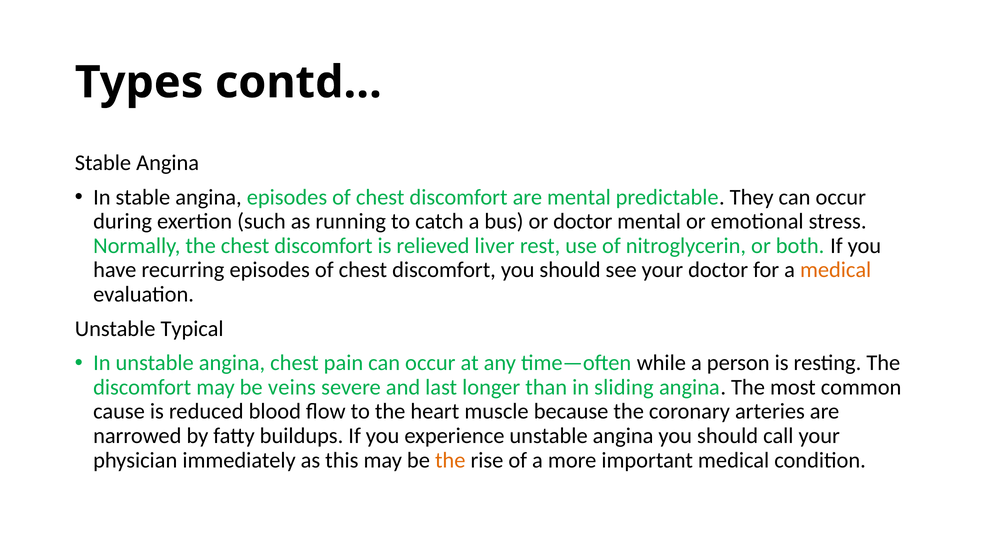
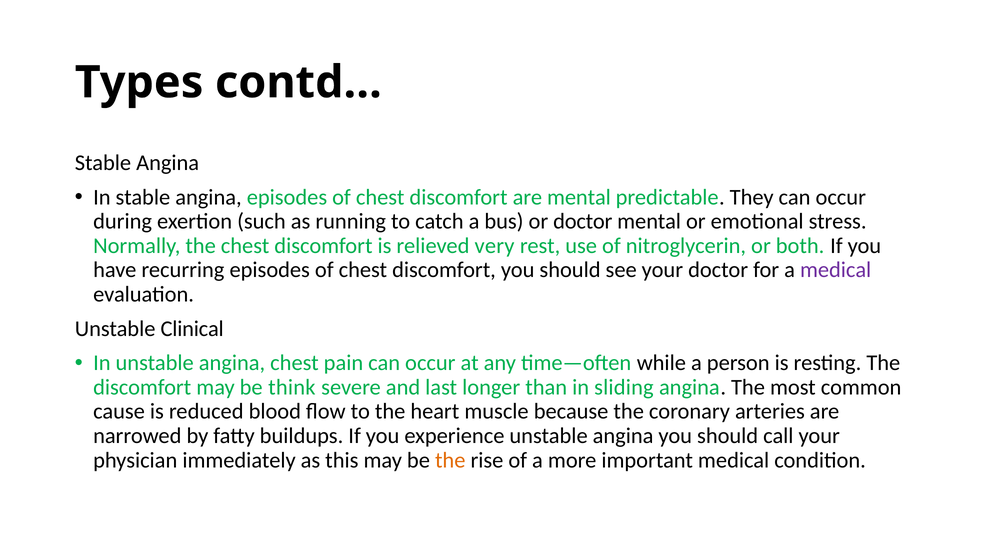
liver: liver -> very
medical at (836, 270) colour: orange -> purple
Typical: Typical -> Clinical
veins: veins -> think
